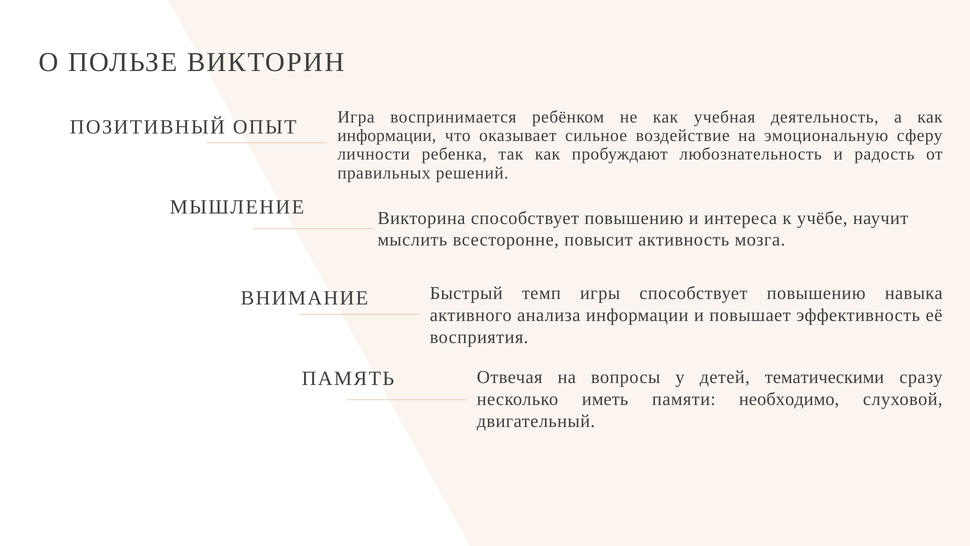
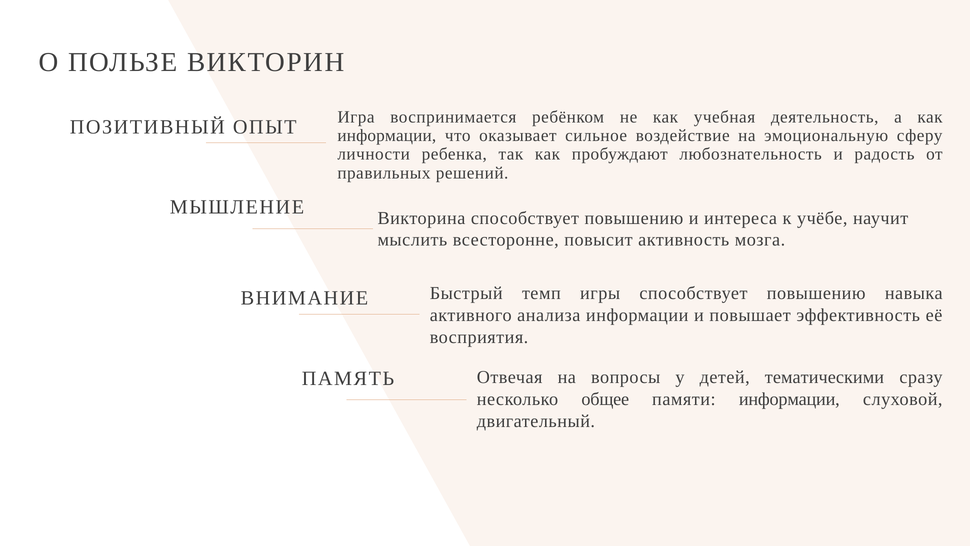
иметь: иметь -> общее
памяти необходимо: необходимо -> информации
